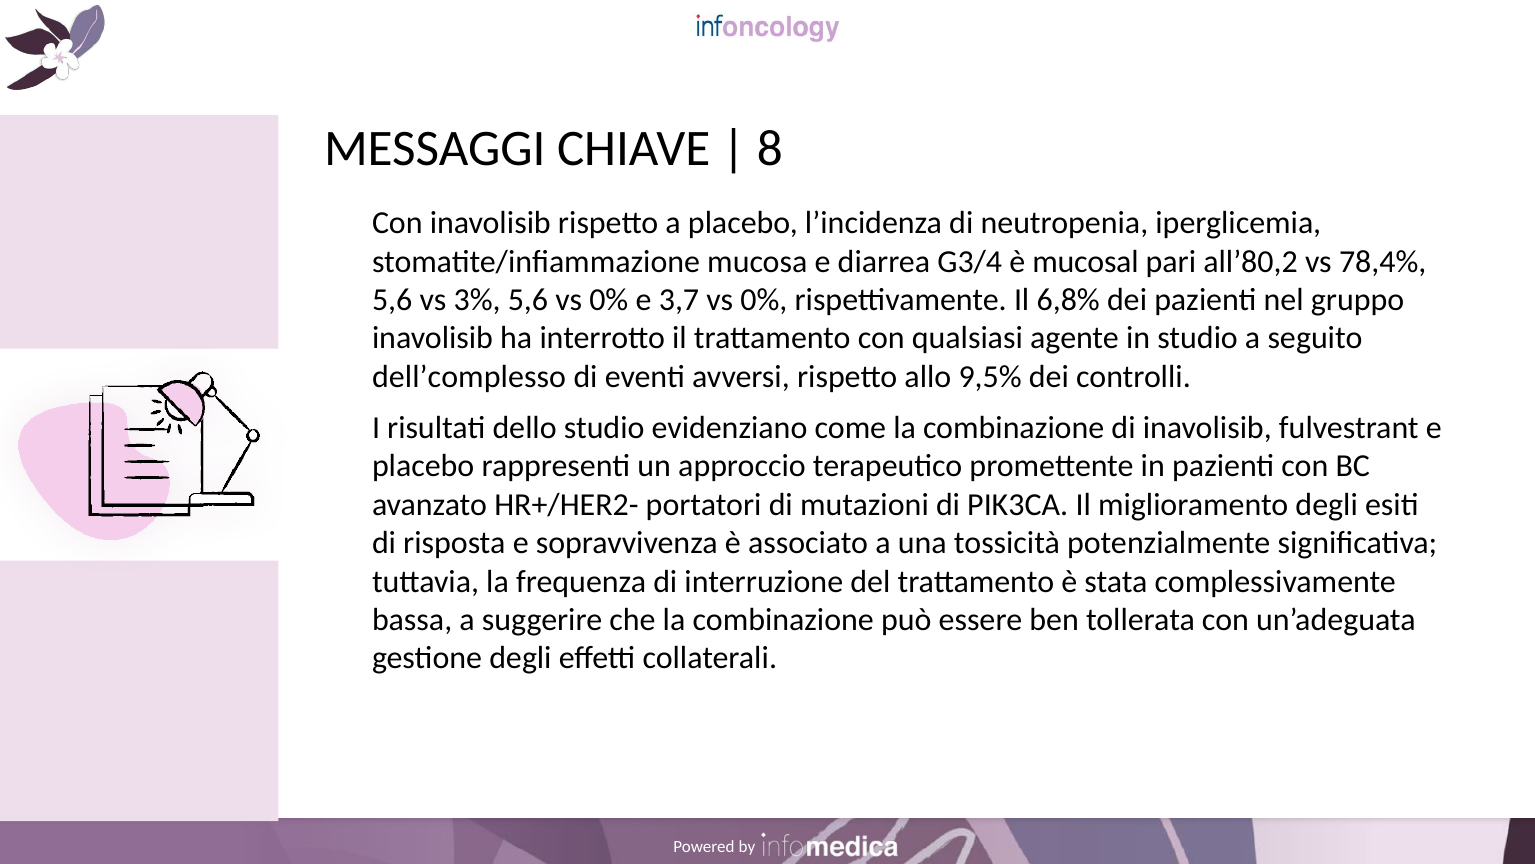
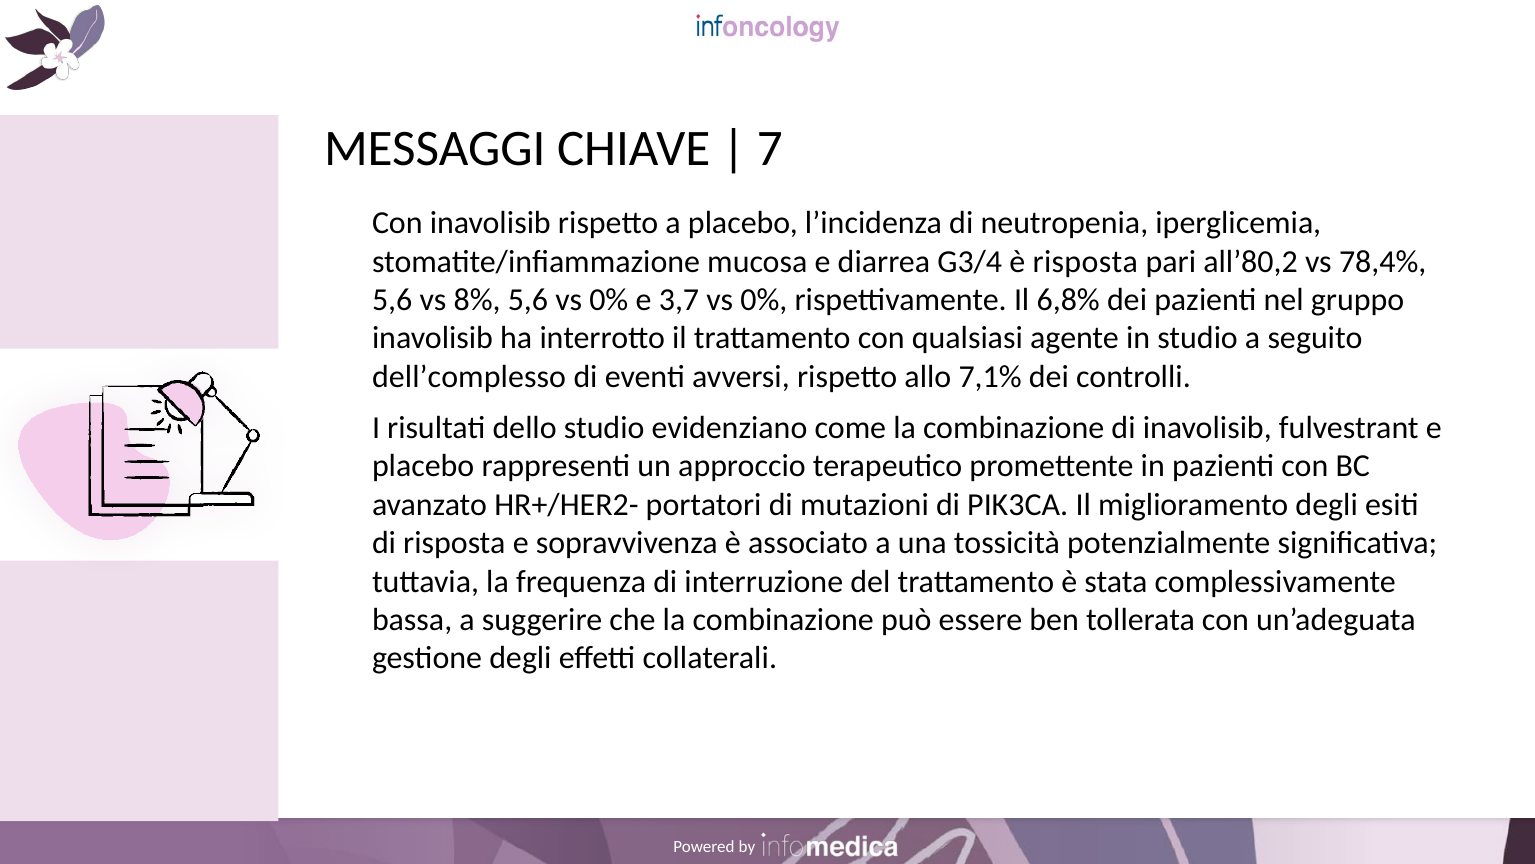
8: 8 -> 7
è mucosal: mucosal -> risposta
3%: 3% -> 8%
9,5%: 9,5% -> 7,1%
